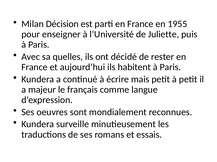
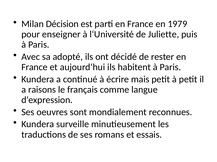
1955: 1955 -> 1979
quelles: quelles -> adopté
majeur: majeur -> raisons
